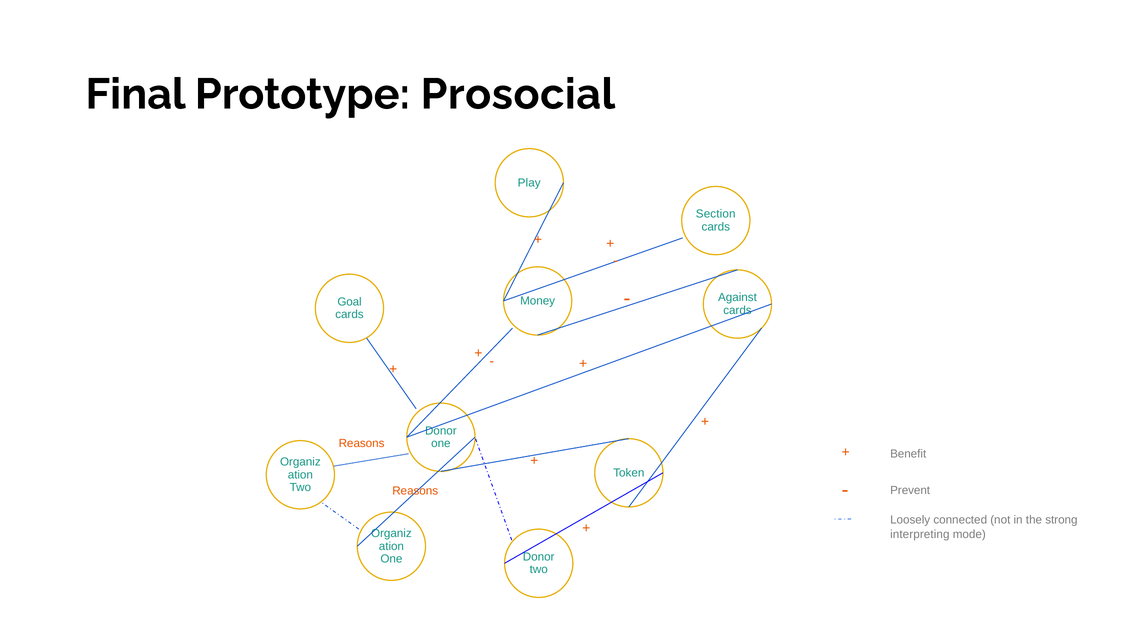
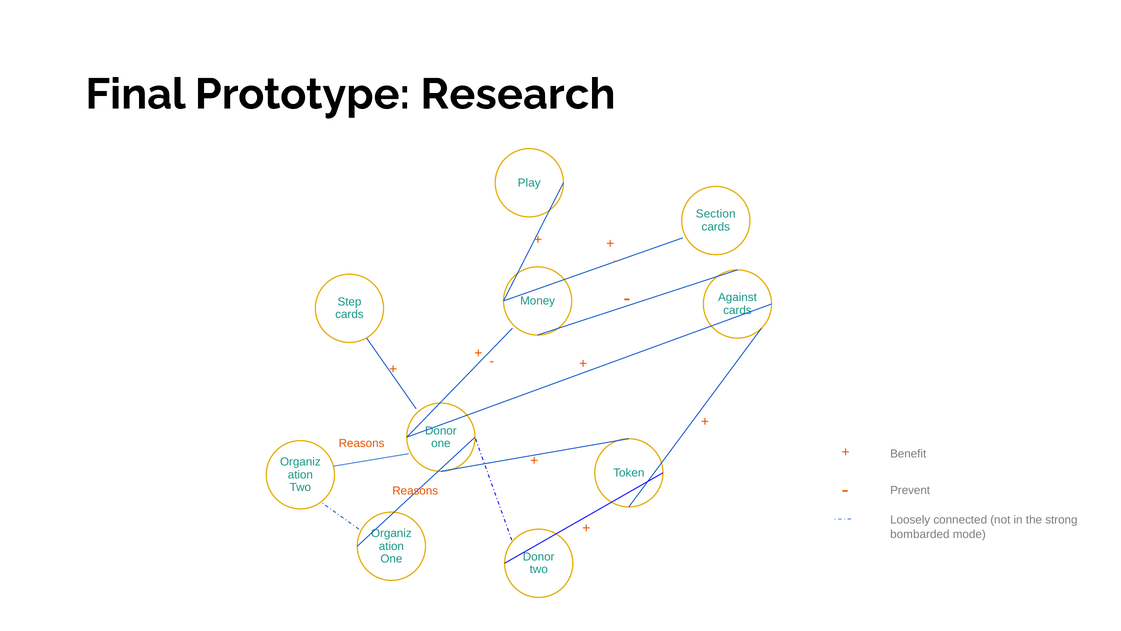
Prosocial: Prosocial -> Research
Goal: Goal -> Step
interpreting: interpreting -> bombarded
